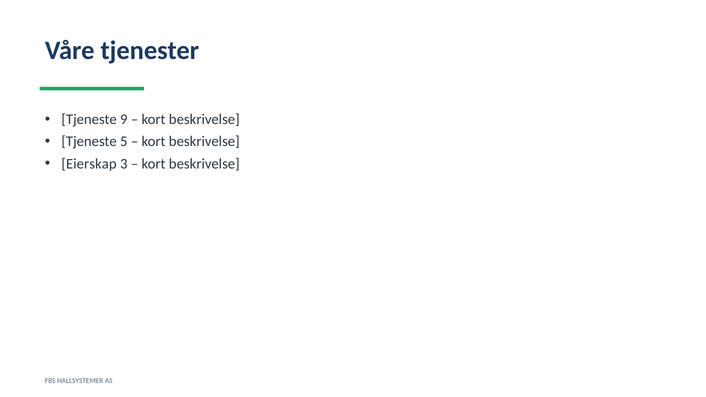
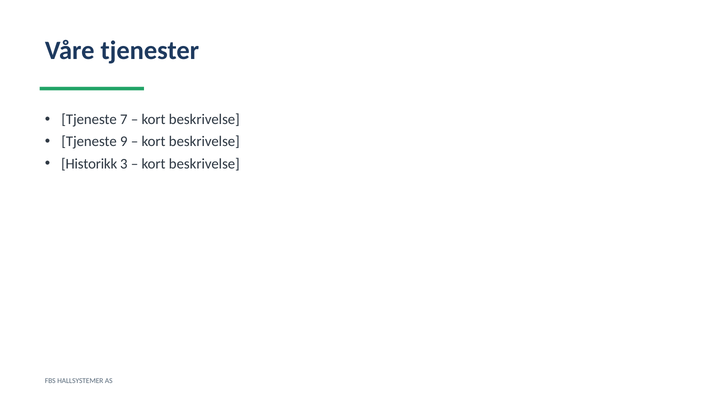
9: 9 -> 7
5: 5 -> 9
Eierskap: Eierskap -> Historikk
